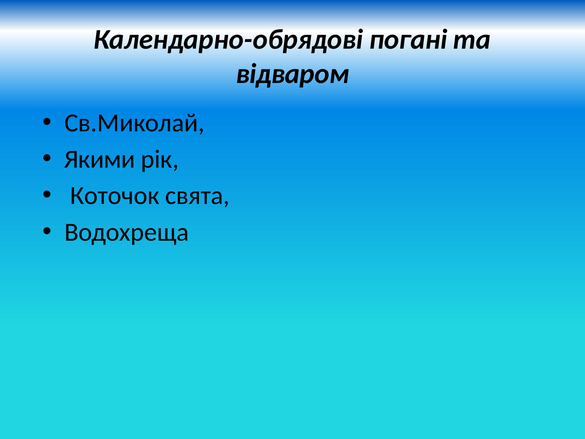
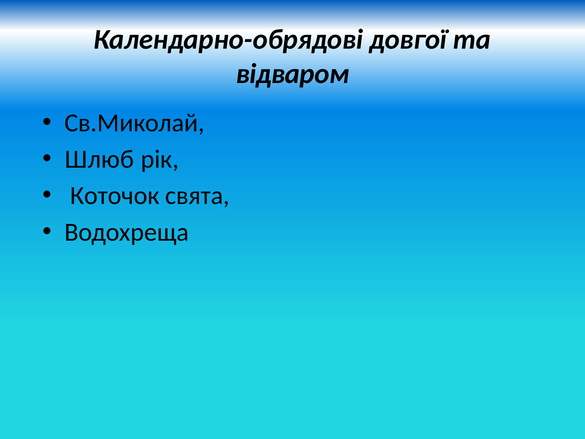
погані: погані -> довгої
Якими: Якими -> Шлюб
